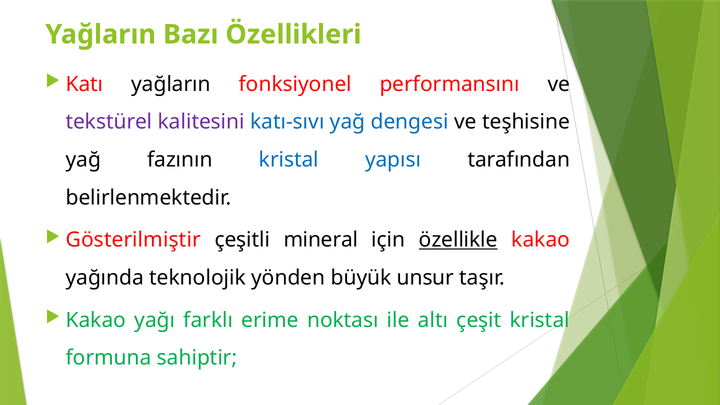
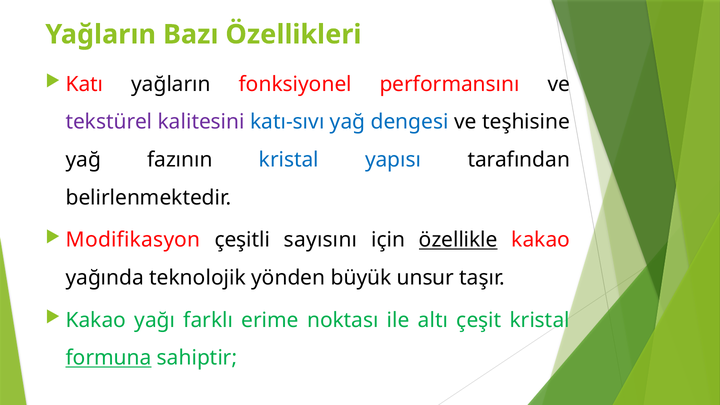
Gösterilmiştir: Gösterilmiştir -> Modifikasyon
mineral: mineral -> sayısını
formuna underline: none -> present
